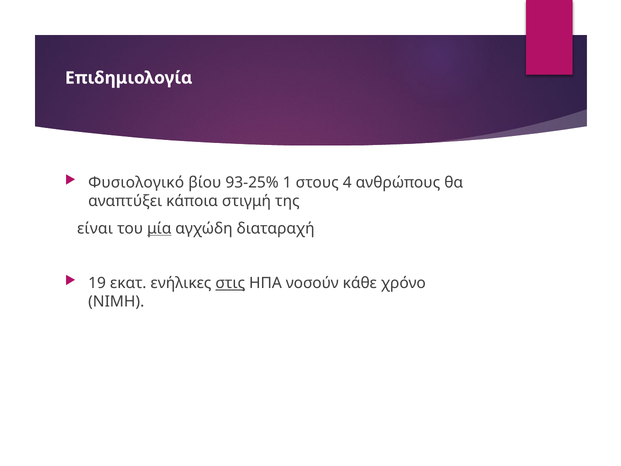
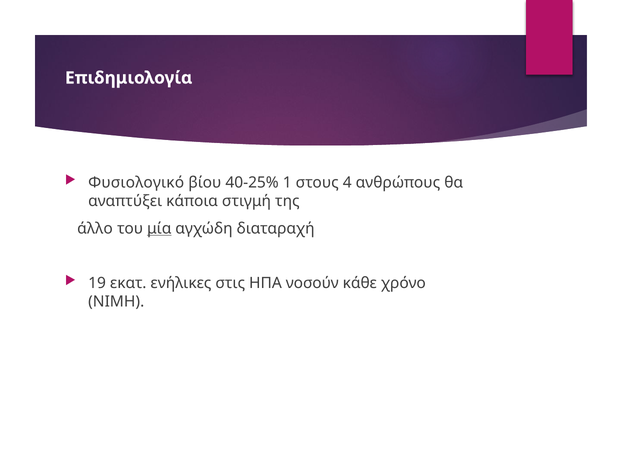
93-25%: 93-25% -> 40-25%
είναι: είναι -> άλλο
στις underline: present -> none
